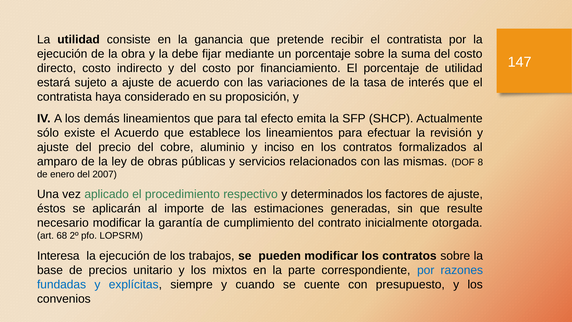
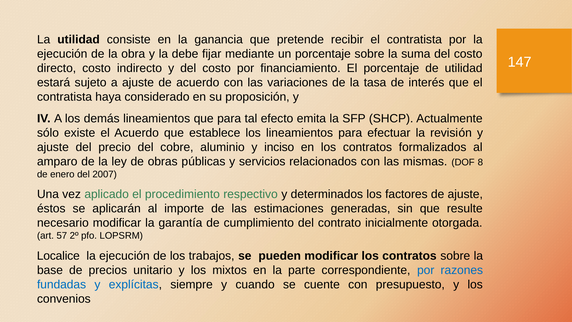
68: 68 -> 57
Interesa: Interesa -> Localice
